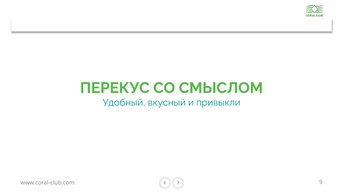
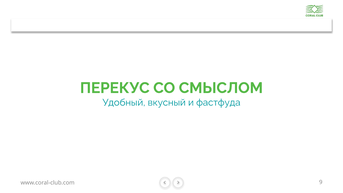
привыкли: привыкли -> фастфуда
